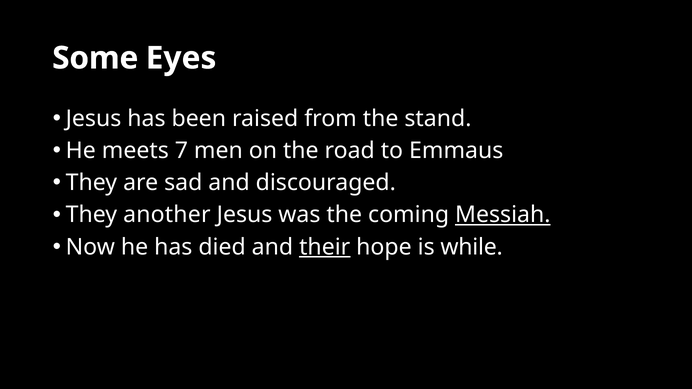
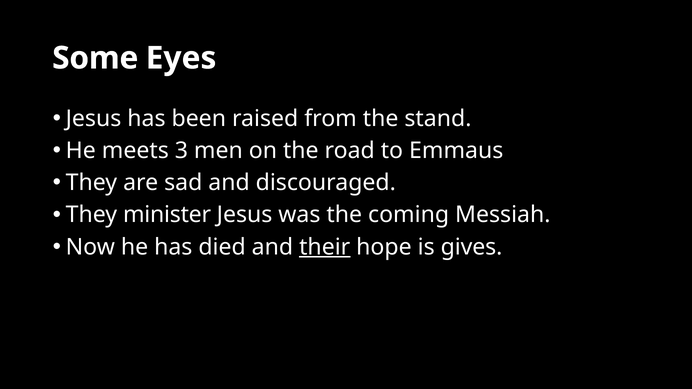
7: 7 -> 3
another: another -> minister
Messiah underline: present -> none
while: while -> gives
